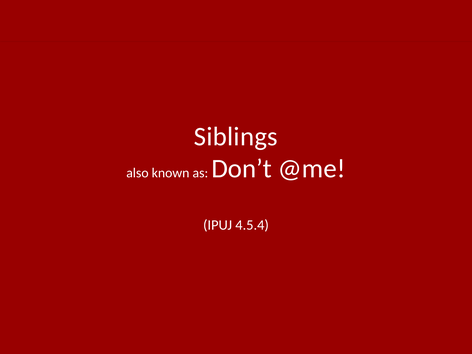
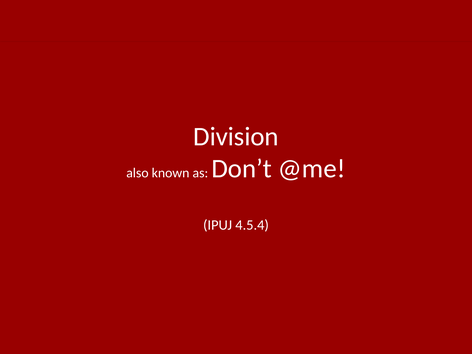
Siblings: Siblings -> Division
